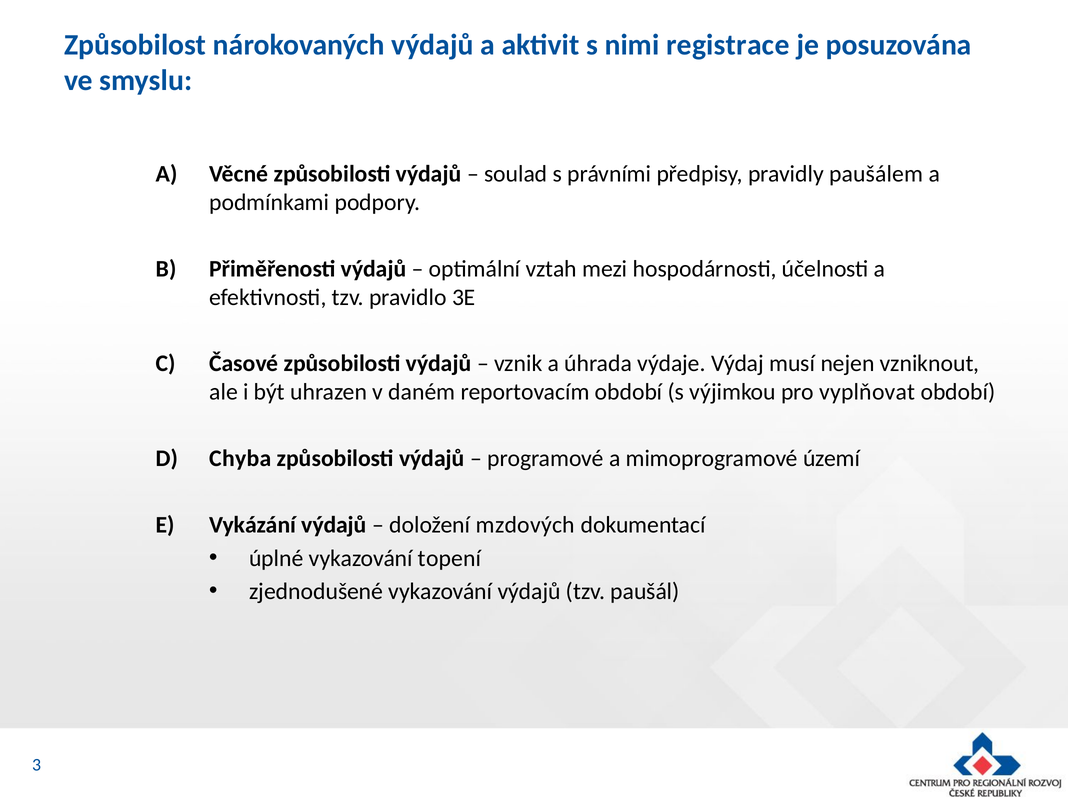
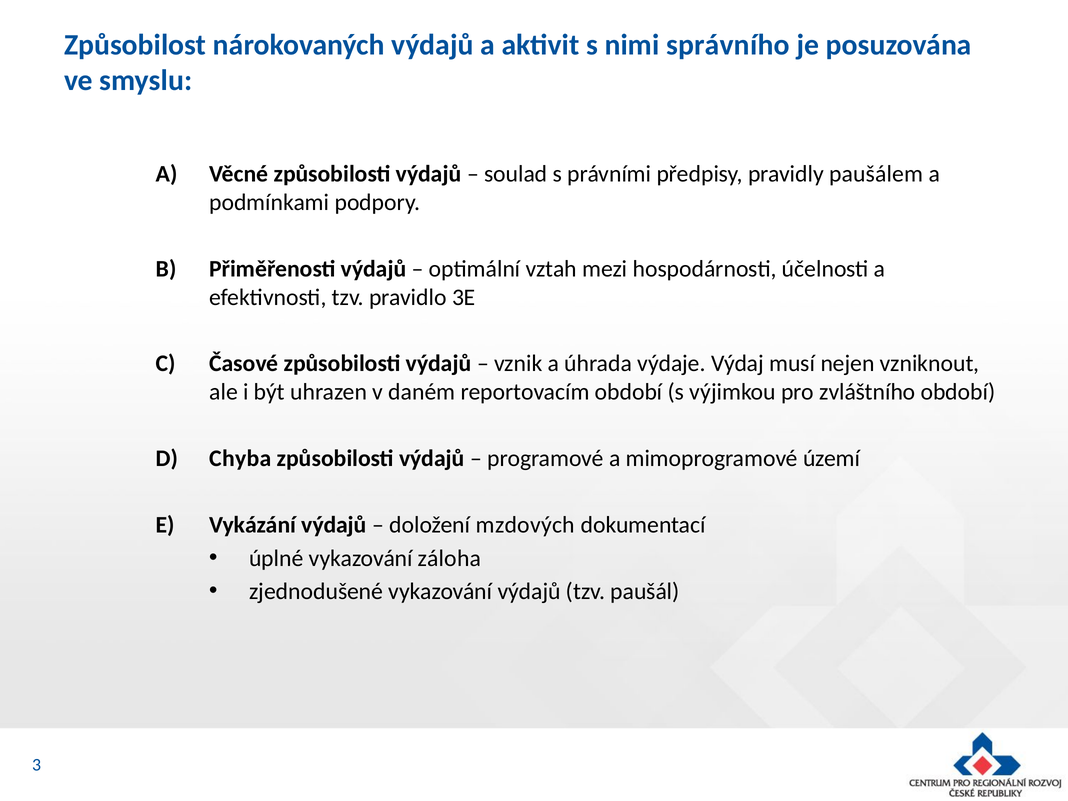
registrace: registrace -> správního
vyplňovat: vyplňovat -> zvláštního
topení: topení -> záloha
